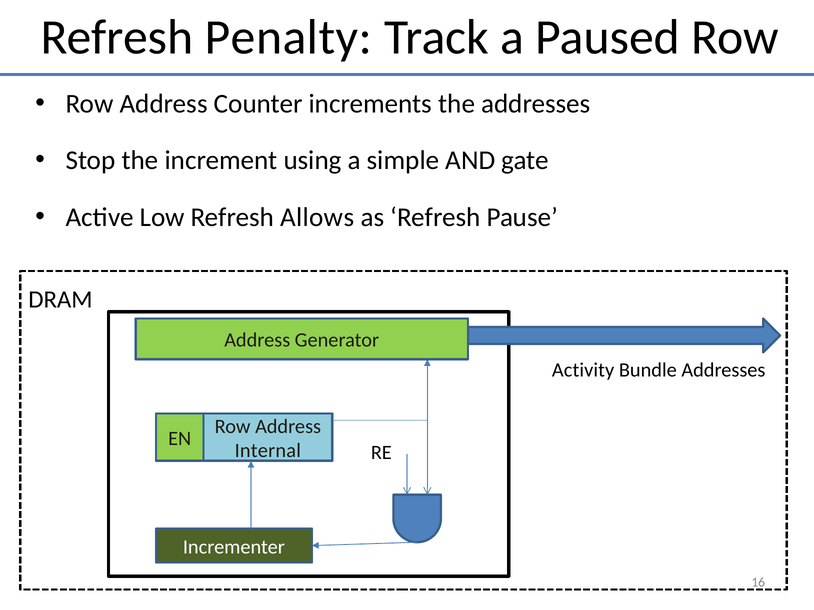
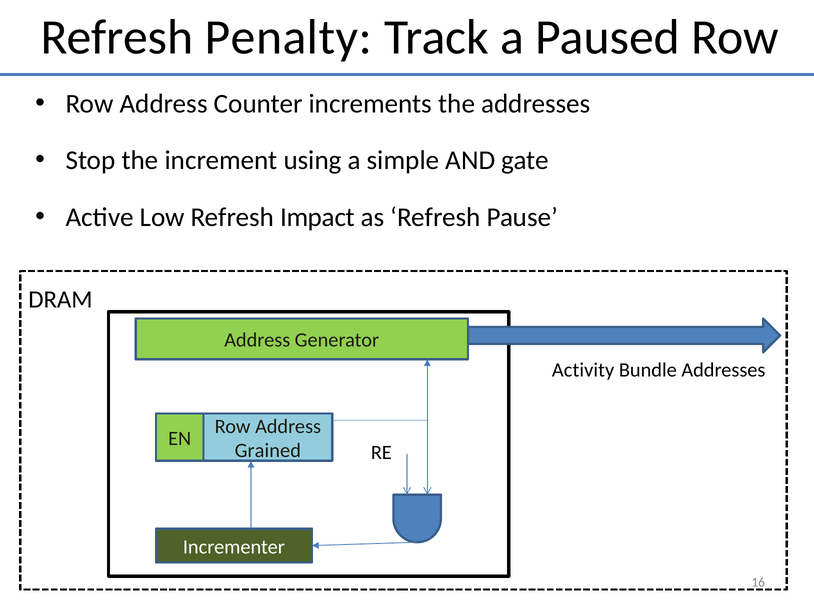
Allows: Allows -> Impact
Internal: Internal -> Grained
